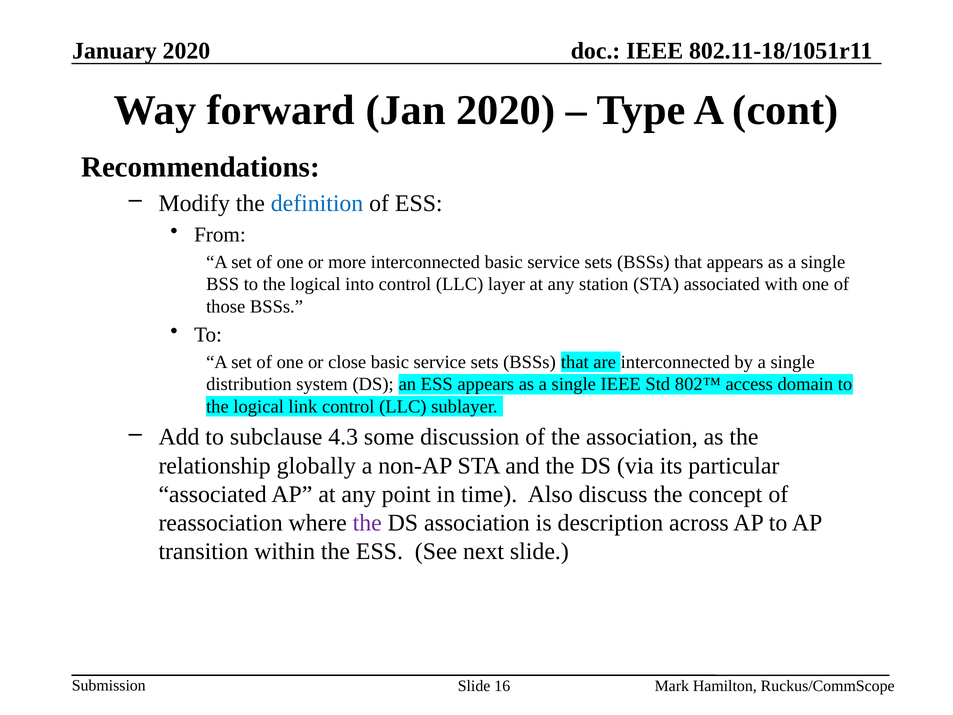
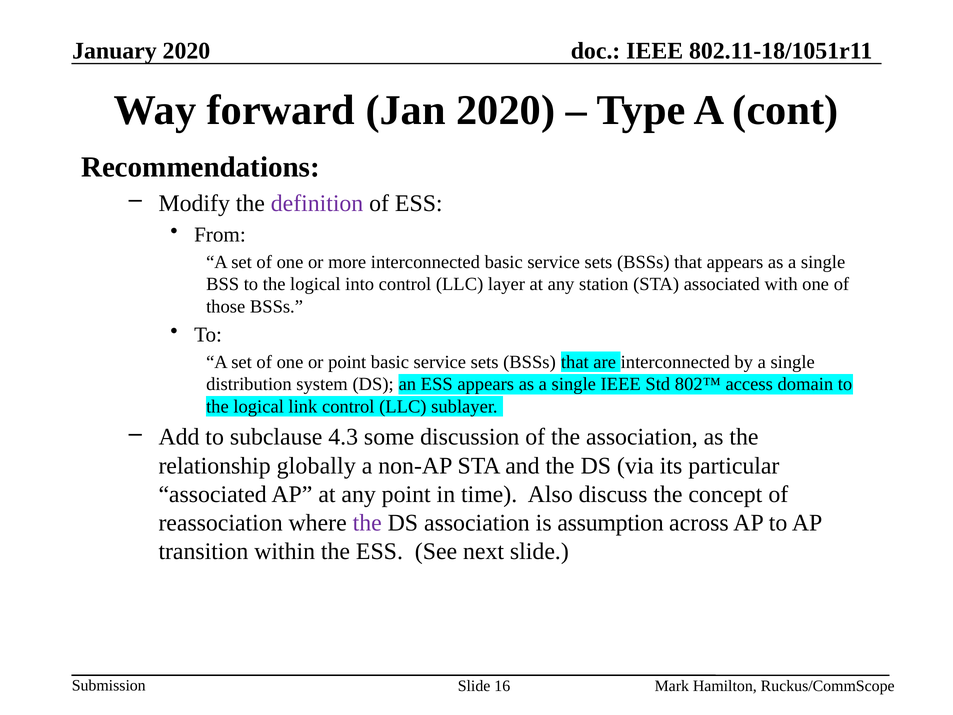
definition colour: blue -> purple
or close: close -> point
description: description -> assumption
